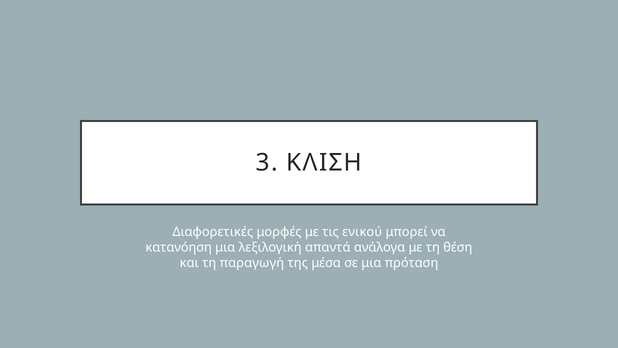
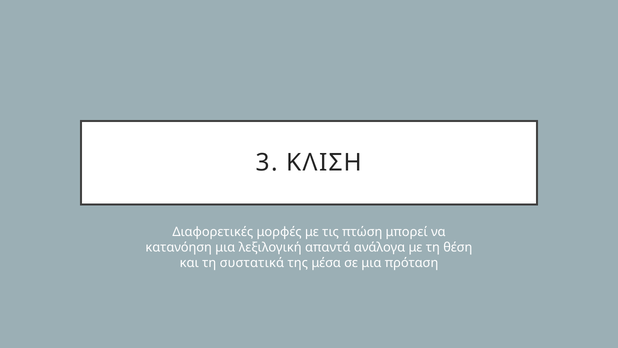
ενικού: ενικού -> πτώση
παραγωγή: παραγωγή -> συστατικά
